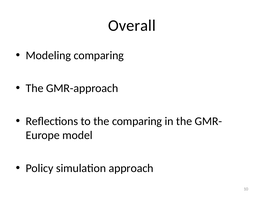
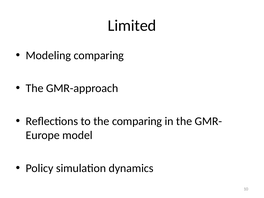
Overall: Overall -> Limited
approach: approach -> dynamics
